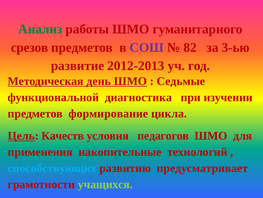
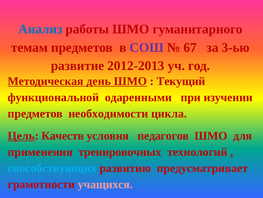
Анализ colour: green -> blue
срезов: срезов -> темам
82: 82 -> 67
Седьмые: Седьмые -> Текущий
диагностика: диагностика -> одаренными
формирование: формирование -> необходимости
накопительные: накопительные -> тренировочных
учащихся colour: light green -> pink
